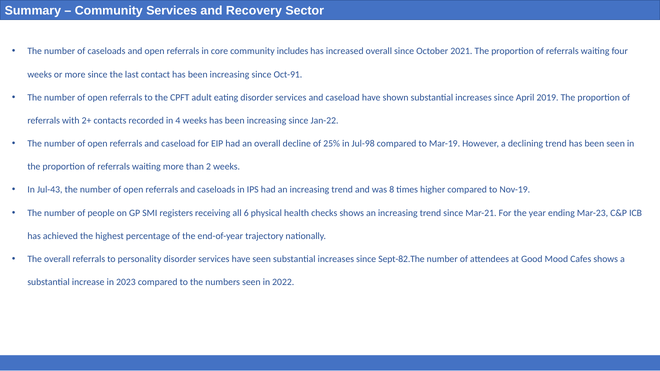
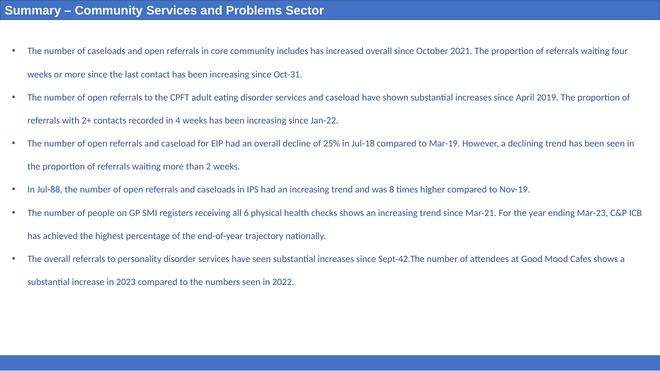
Recovery: Recovery -> Problems
Oct-91: Oct-91 -> Oct-31
Jul-98: Jul-98 -> Jul-18
Jul-43: Jul-43 -> Jul-88
Sept-82.The: Sept-82.The -> Sept-42.The
